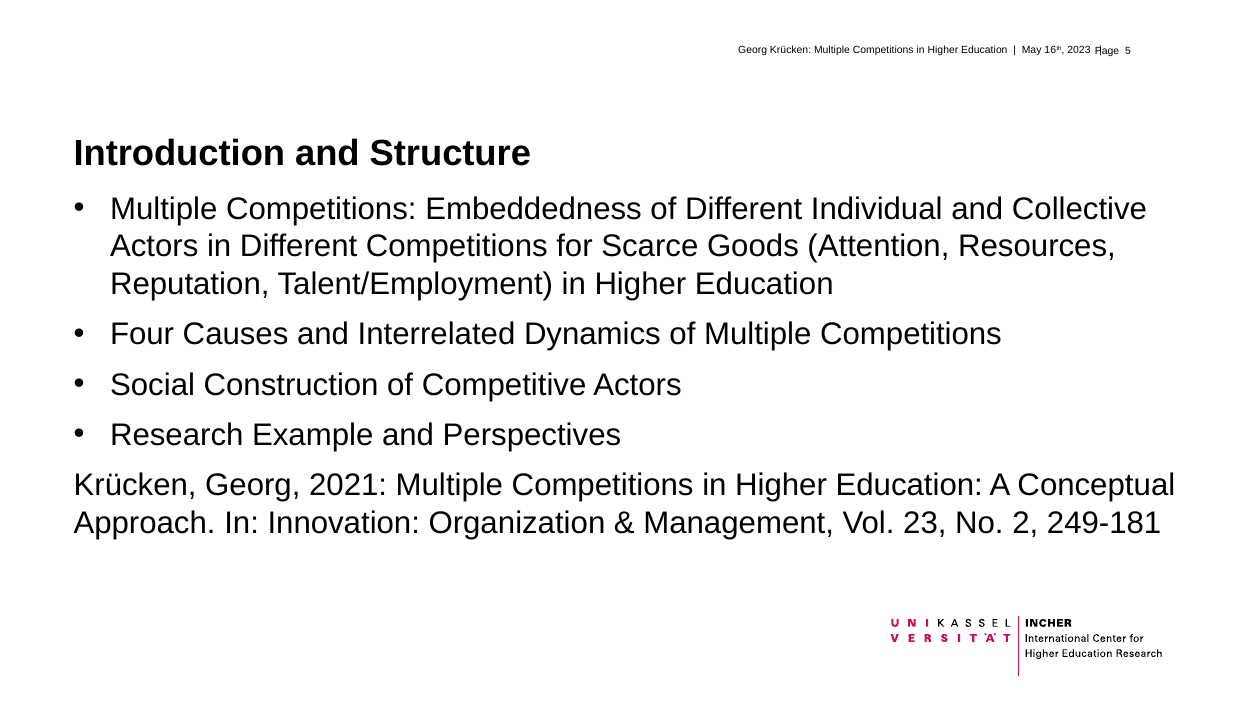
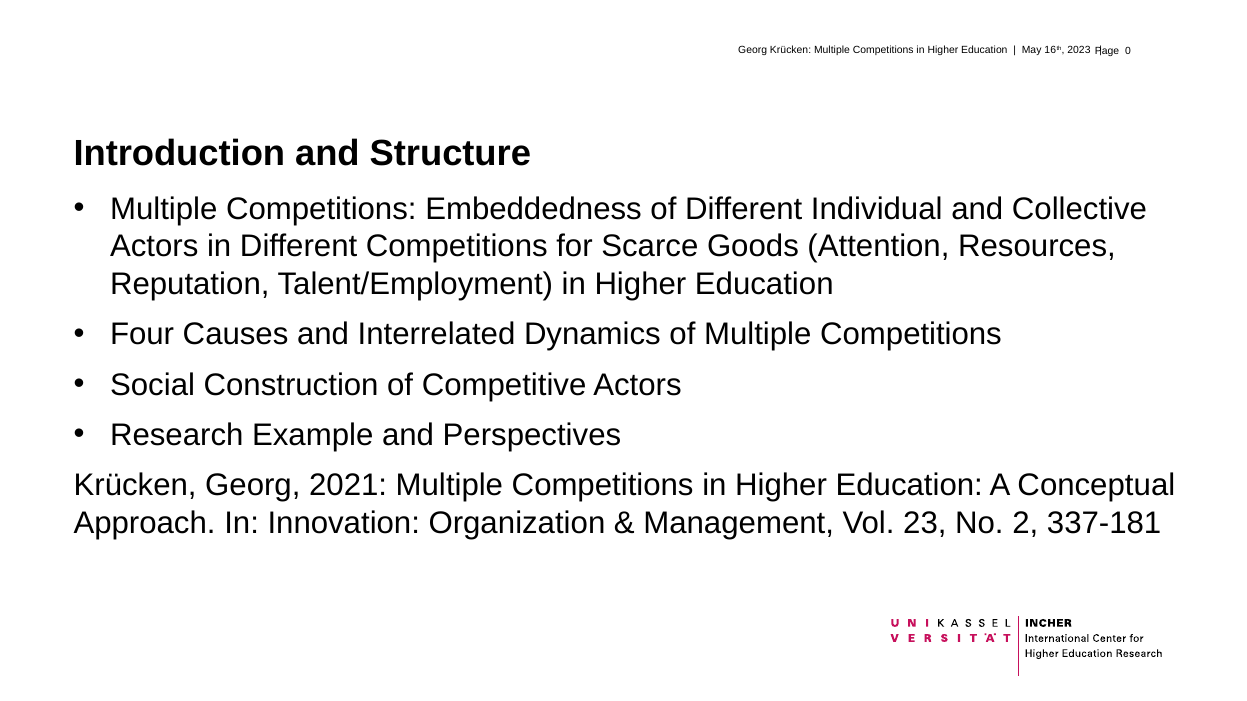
5: 5 -> 0
249-181: 249-181 -> 337-181
